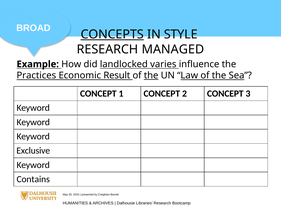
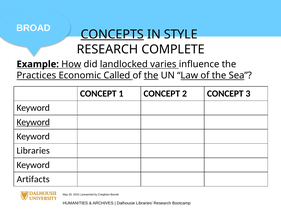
MANAGED: MANAGED -> COMPLETE
How underline: none -> present
Result: Result -> Called
Keyword at (33, 122) underline: none -> present
Exclusive at (33, 151): Exclusive -> Libraries
Contains: Contains -> Artifacts
